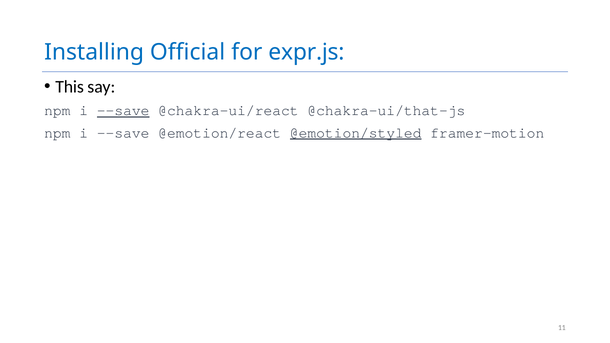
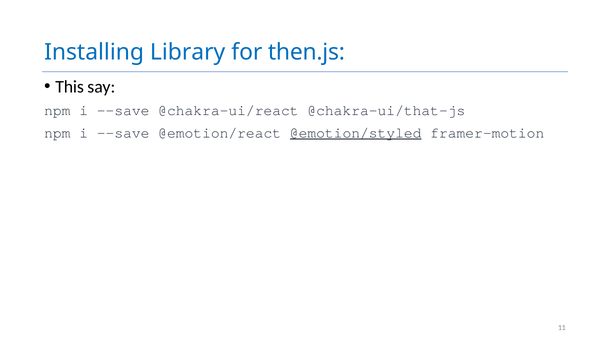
Official: Official -> Library
expr.js: expr.js -> then.js
-–save underline: present -> none
